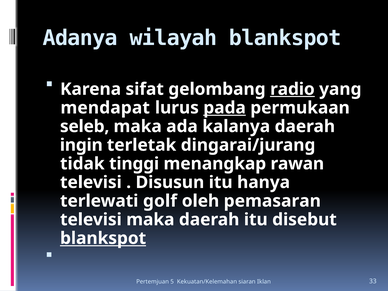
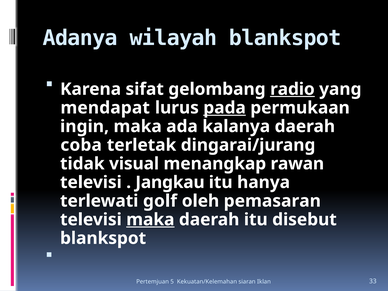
seleb: seleb -> ingin
ingin: ingin -> coba
tinggi: tinggi -> visual
Disusun: Disusun -> Jangkau
maka at (150, 220) underline: none -> present
blankspot at (103, 238) underline: present -> none
